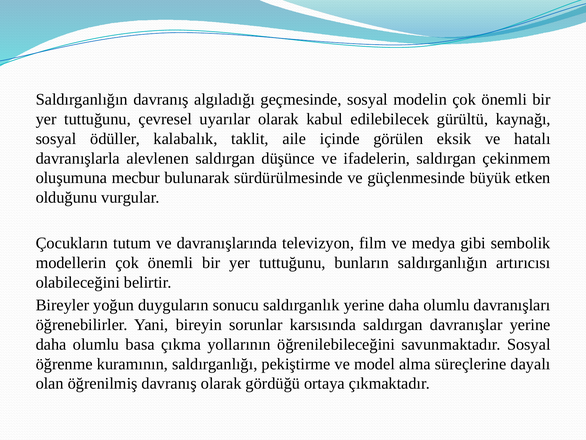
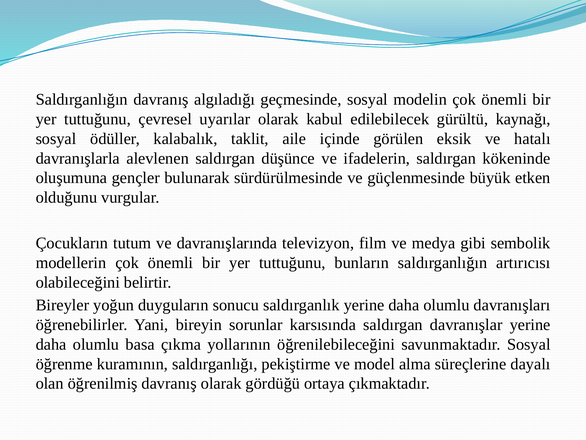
çekinmem: çekinmem -> kökeninde
mecbur: mecbur -> gençler
